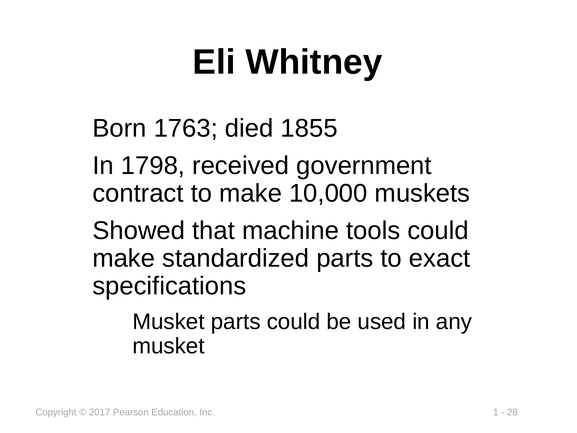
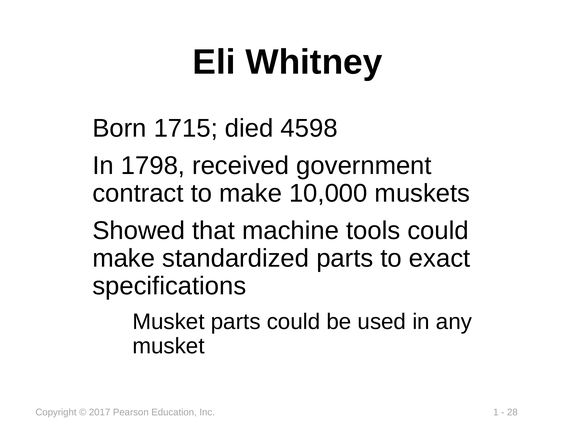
1763: 1763 -> 1715
1855: 1855 -> 4598
